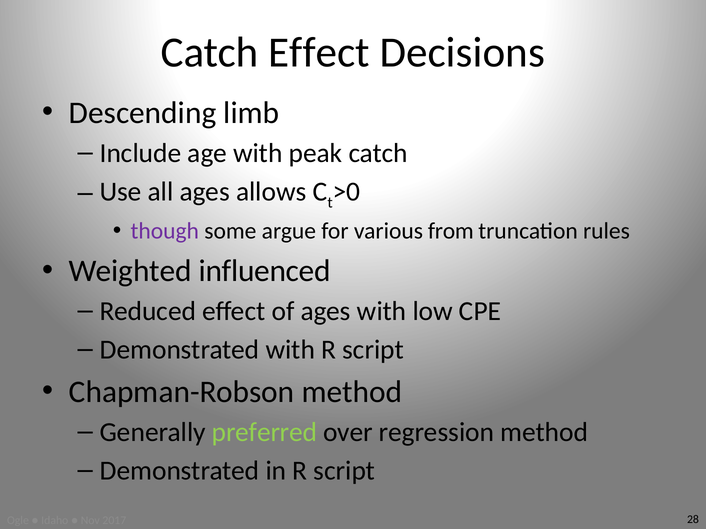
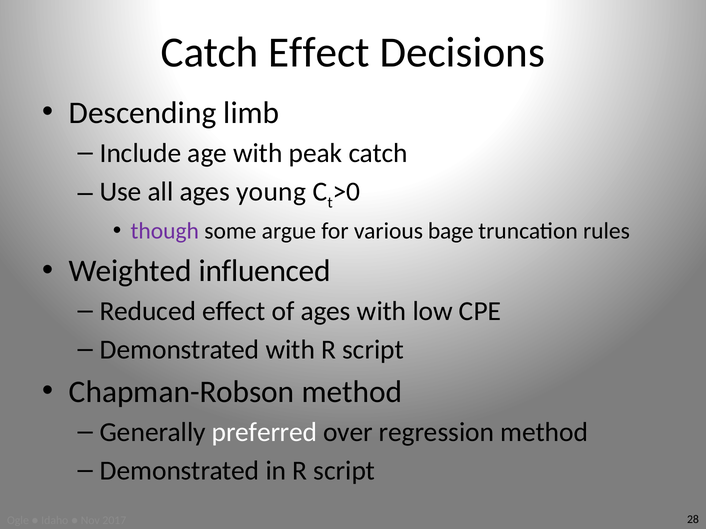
allows: allows -> young
from: from -> bage
preferred colour: light green -> white
